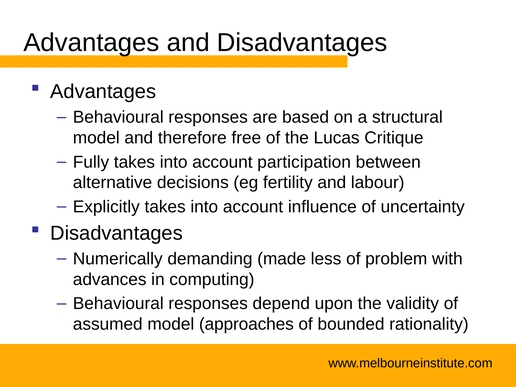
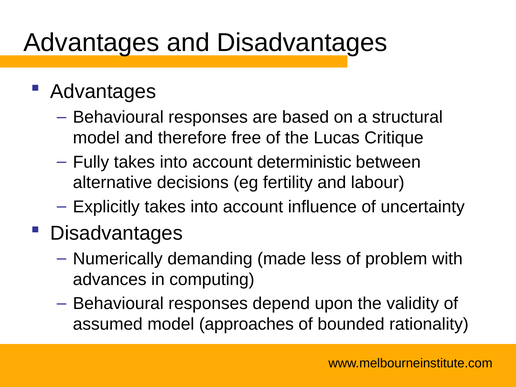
participation: participation -> deterministic
